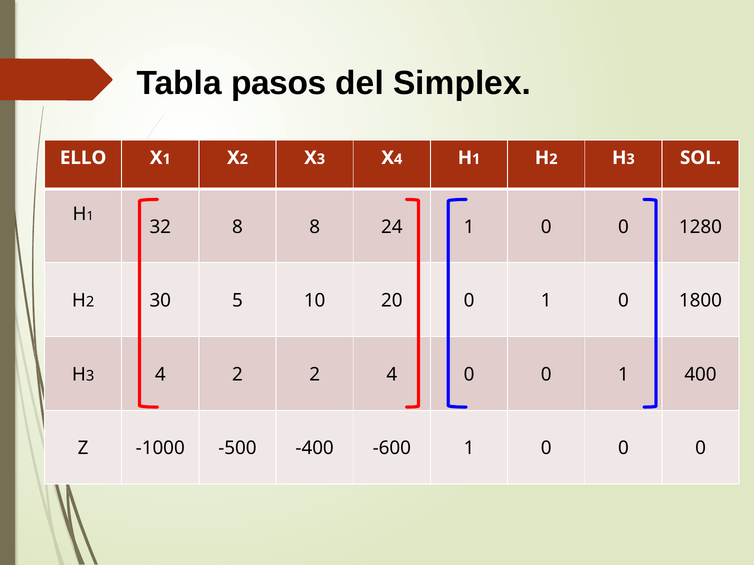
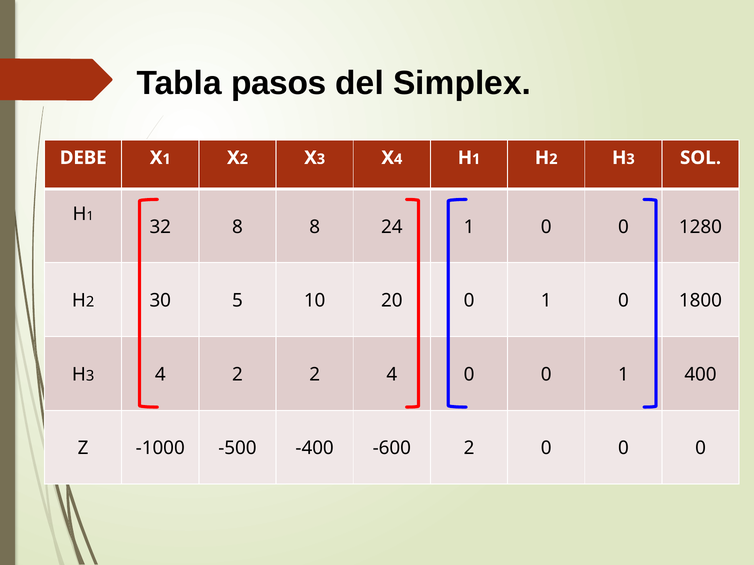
ELLO: ELLO -> DEBE
-600 1: 1 -> 2
